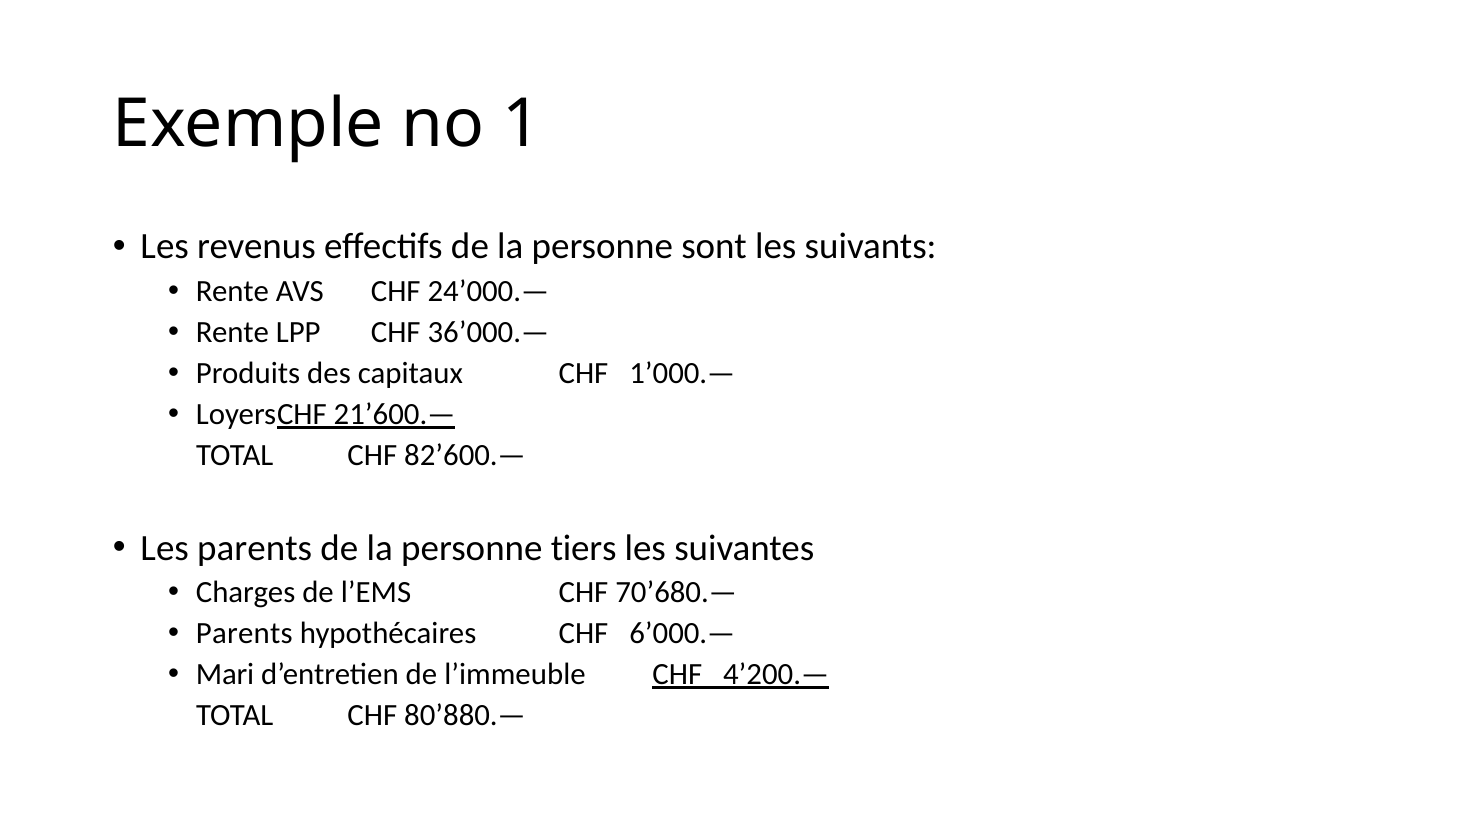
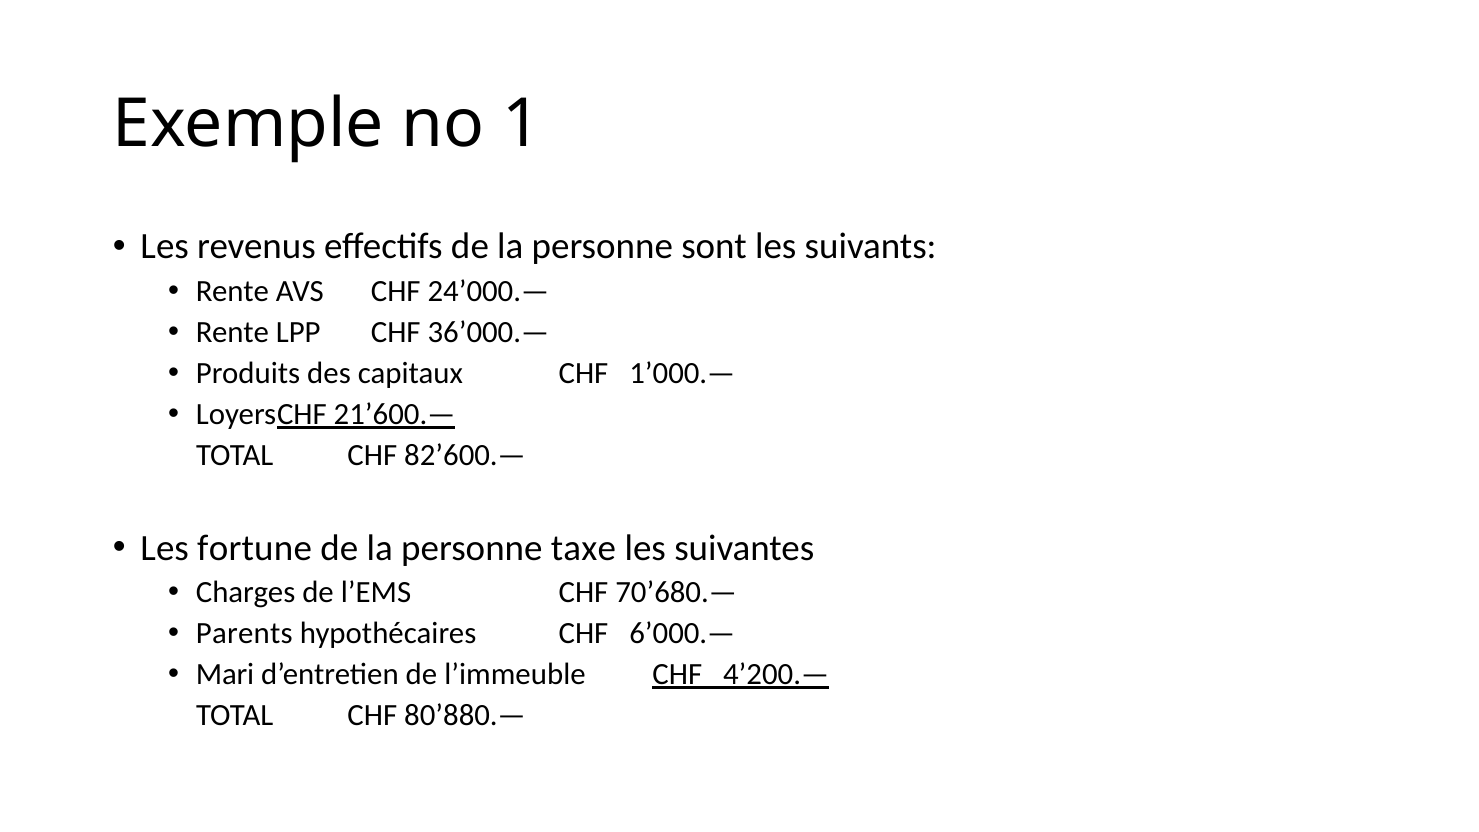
Les parents: parents -> fortune
tiers: tiers -> taxe
